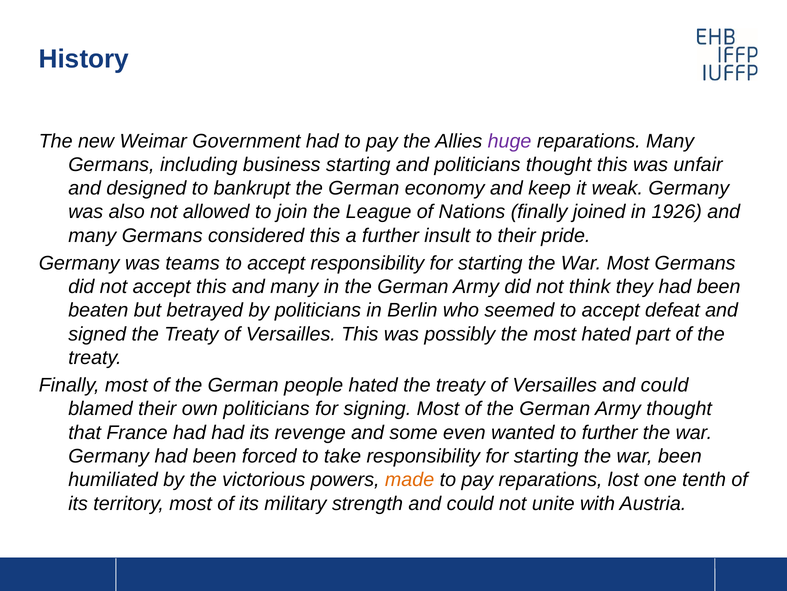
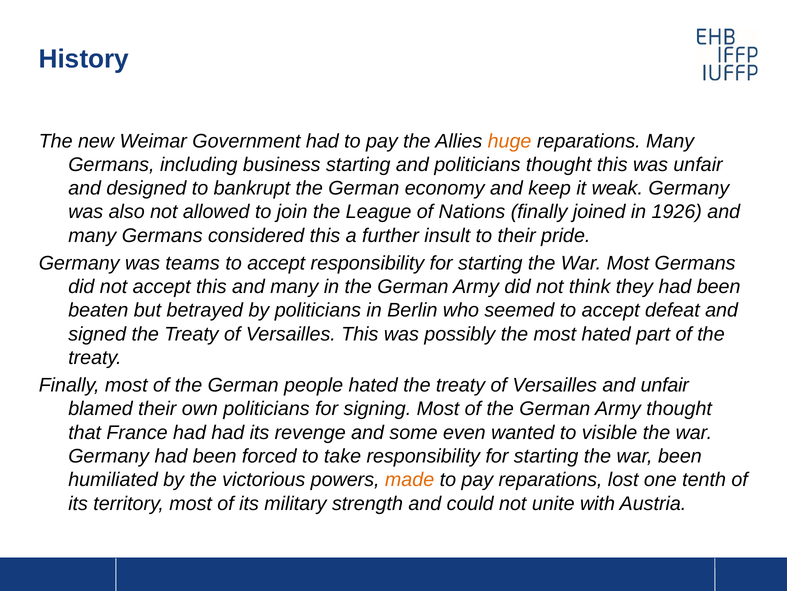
huge colour: purple -> orange
Versailles and could: could -> unfair
to further: further -> visible
